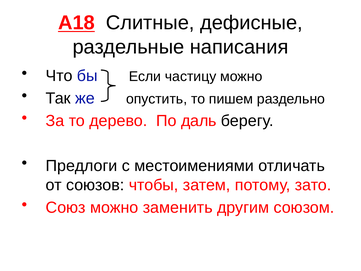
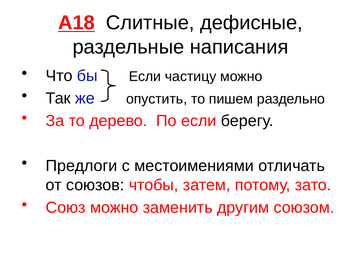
По даль: даль -> если
